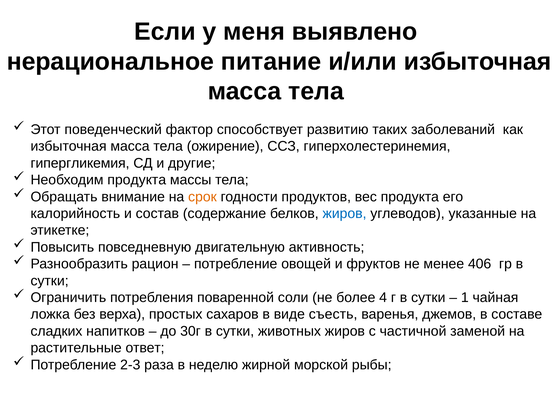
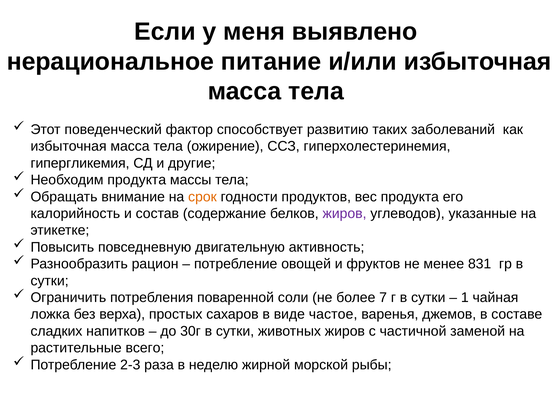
жиров at (345, 213) colour: blue -> purple
406: 406 -> 831
4: 4 -> 7
съесть: съесть -> частое
ответ: ответ -> всего
